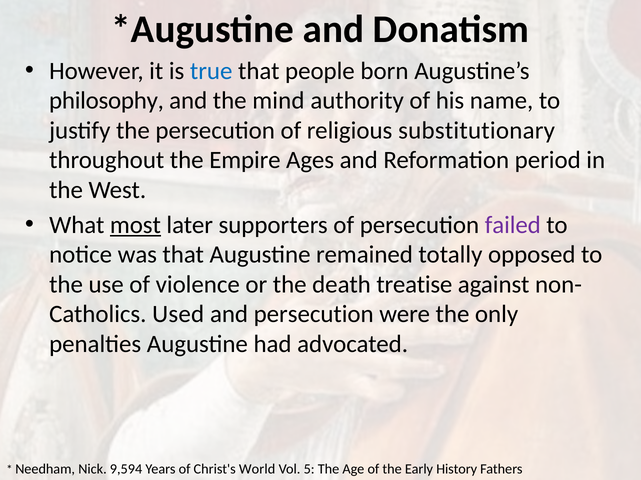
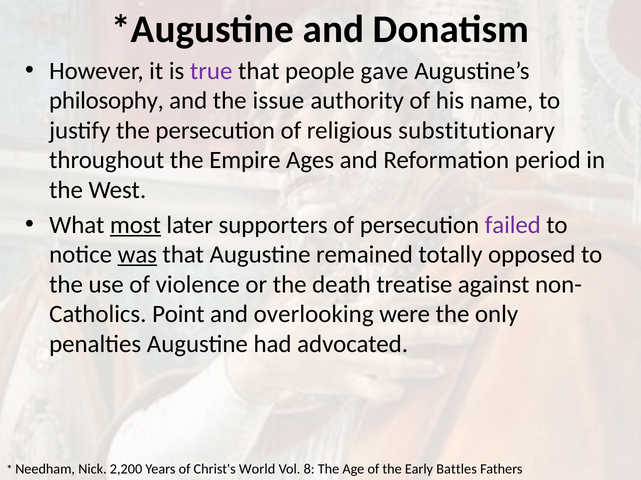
true colour: blue -> purple
born: born -> gave
mind: mind -> issue
was underline: none -> present
Used: Used -> Point
and persecution: persecution -> overlooking
9,594: 9,594 -> 2,200
5: 5 -> 8
History: History -> Battles
